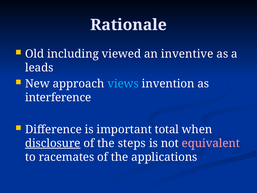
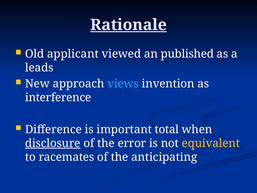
Rationale underline: none -> present
including: including -> applicant
inventive: inventive -> published
steps: steps -> error
equivalent colour: pink -> yellow
applications: applications -> anticipating
